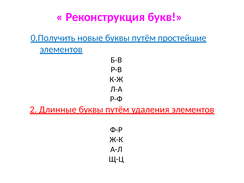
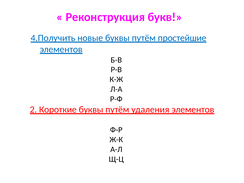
0.Получить: 0.Получить -> 4.Получить
Длинные: Длинные -> Короткие
